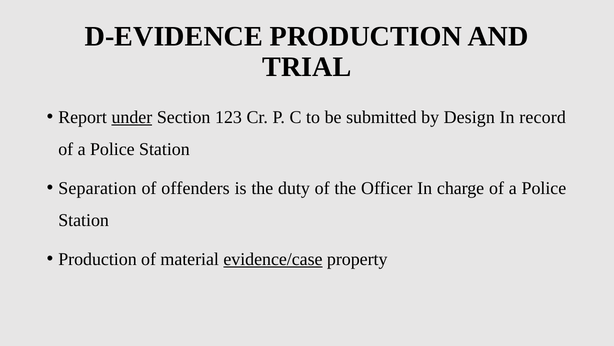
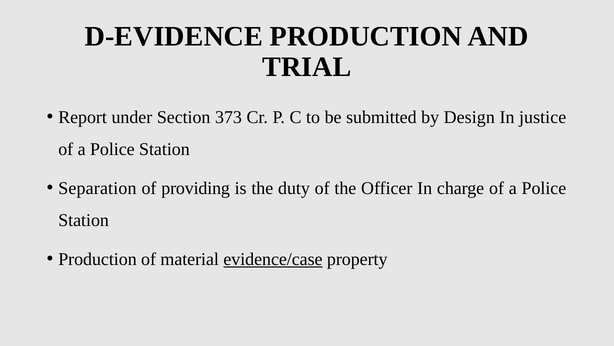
under underline: present -> none
123: 123 -> 373
record: record -> justice
offenders: offenders -> providing
